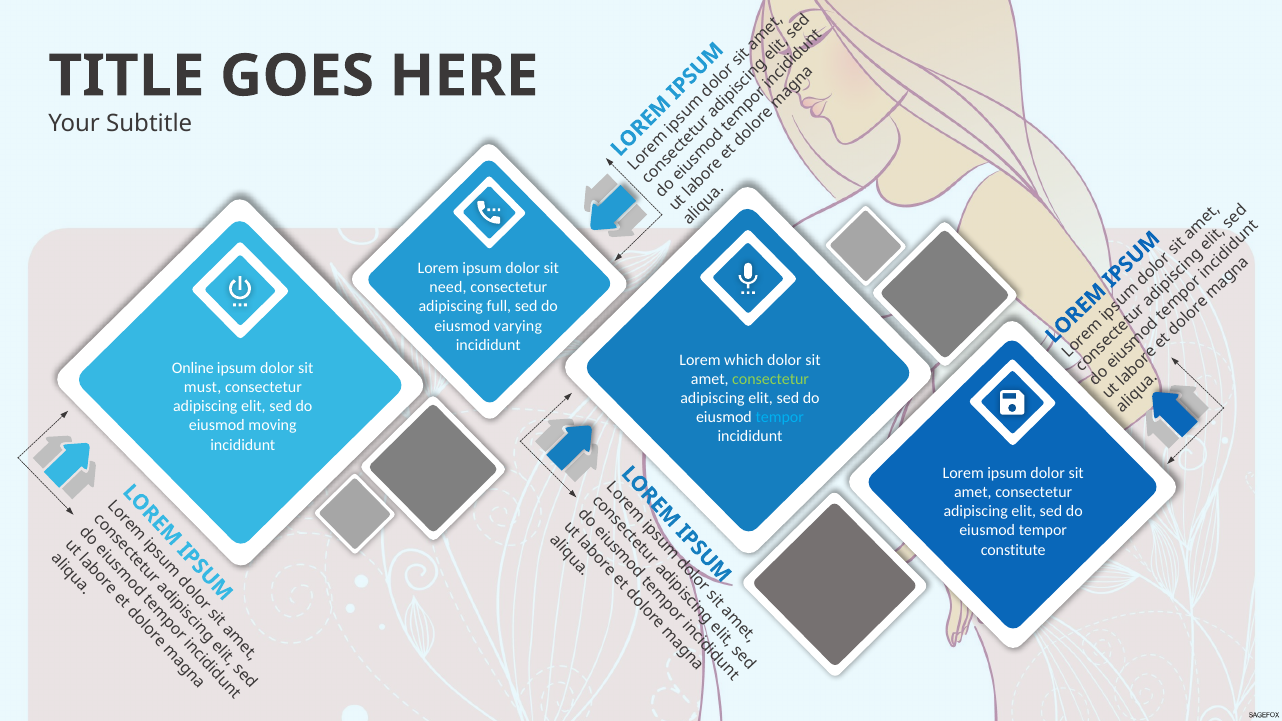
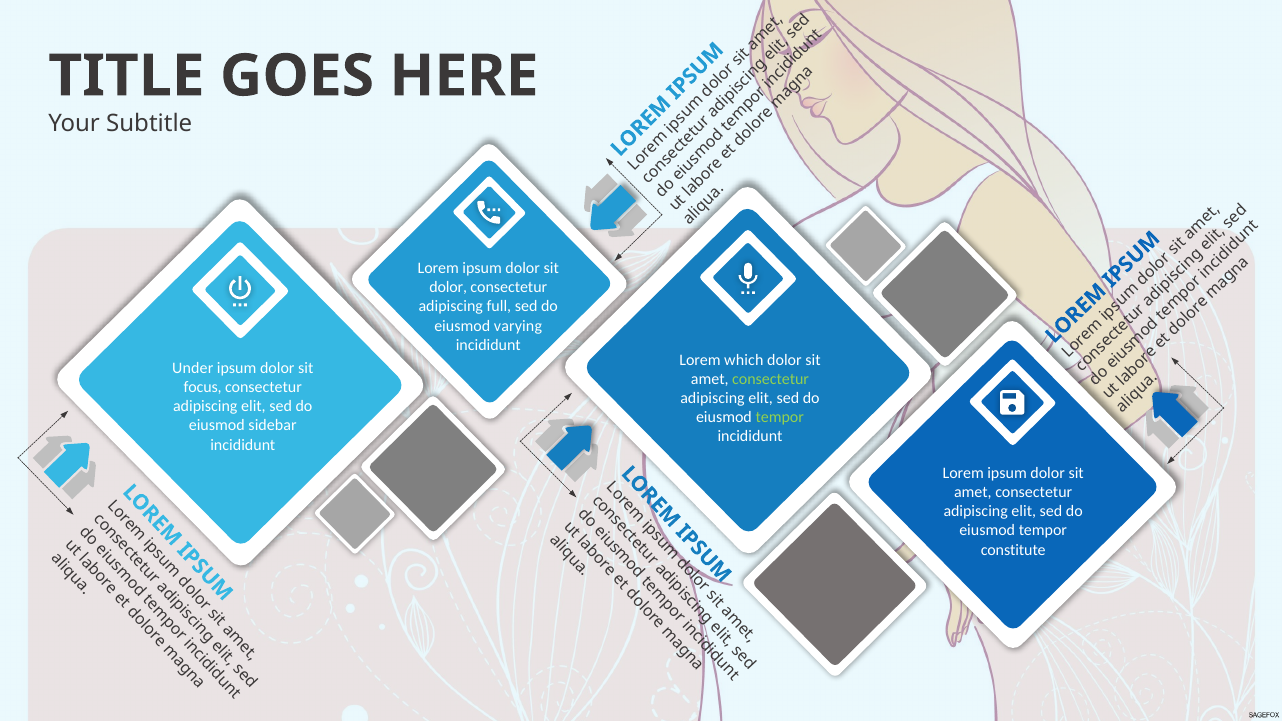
need at (448, 287): need -> dolor
Online: Online -> Under
must: must -> focus
tempor at (780, 417) colour: light blue -> light green
moving: moving -> sidebar
